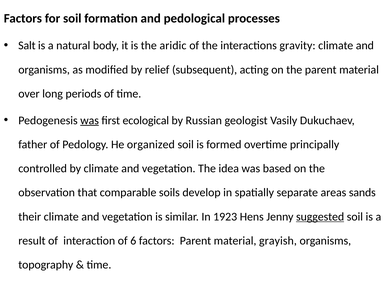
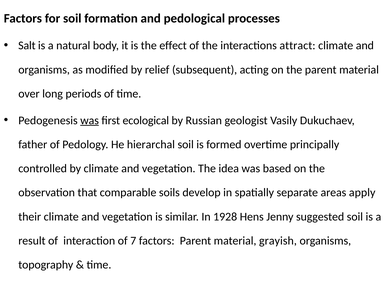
aridic: aridic -> effect
gravity: gravity -> attract
organized: organized -> hierarchal
sands: sands -> apply
1923: 1923 -> 1928
suggested underline: present -> none
6: 6 -> 7
